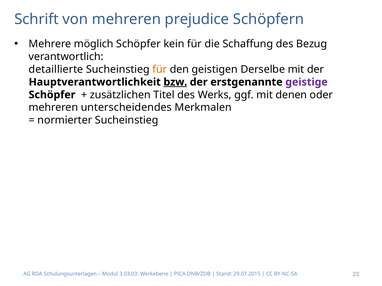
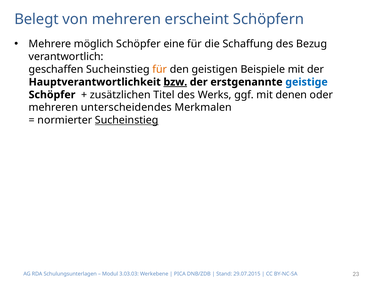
Schrift: Schrift -> Belegt
prejudice: prejudice -> erscheint
kein: kein -> eine
detaillierte: detaillierte -> geschaffen
Derselbe: Derselbe -> Beispiele
geistige colour: purple -> blue
Sucheinstieg at (127, 120) underline: none -> present
